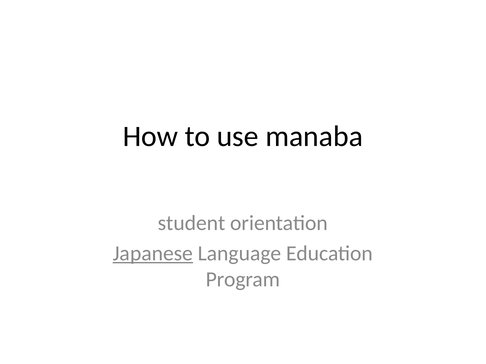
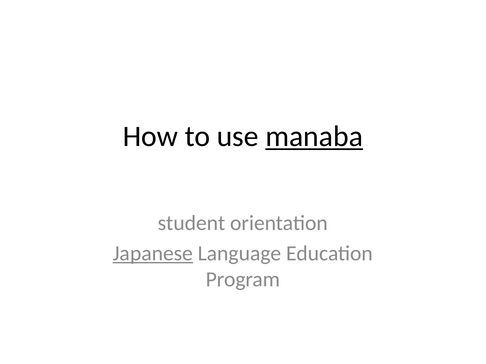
manaba underline: none -> present
